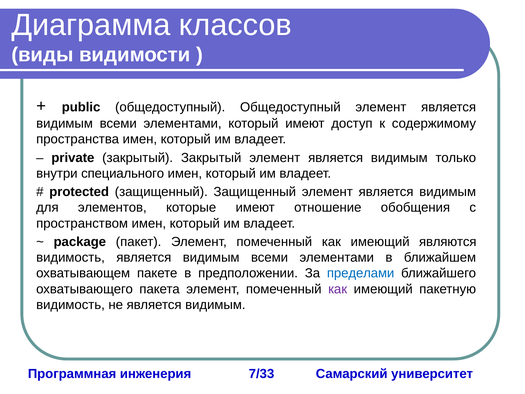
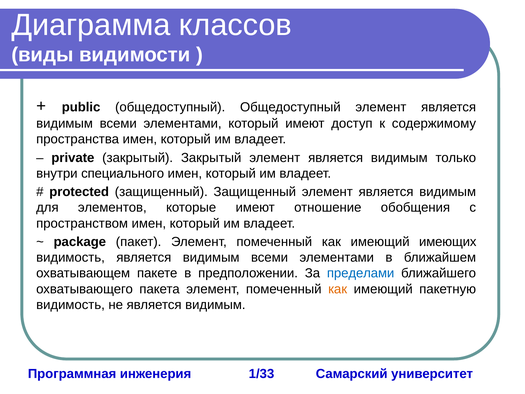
являются: являются -> имеющих
как at (338, 289) colour: purple -> orange
7/33: 7/33 -> 1/33
